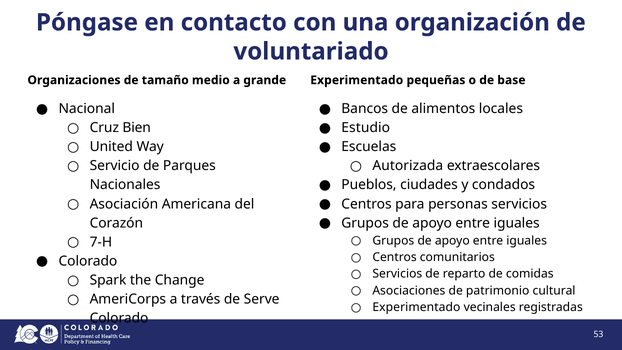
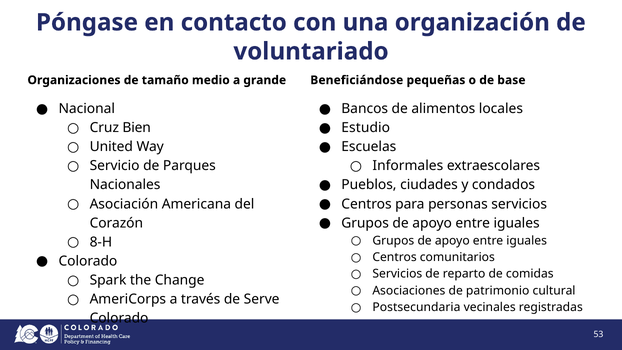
Experimentado at (357, 80): Experimentado -> Beneficiándose
Autorizada: Autorizada -> Informales
7-H: 7-H -> 8-H
Experimentado at (416, 307): Experimentado -> Postsecundaria
